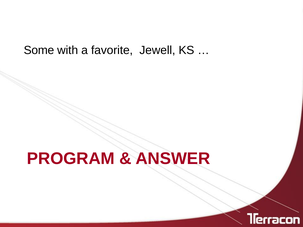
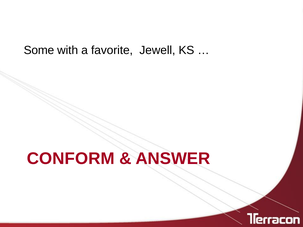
PROGRAM: PROGRAM -> CONFORM
